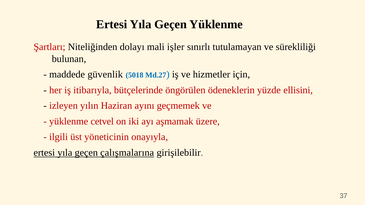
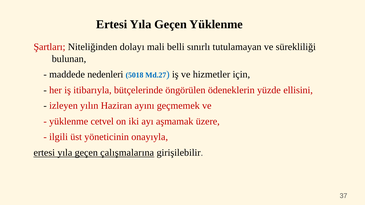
işler: işler -> belli
güvenlik: güvenlik -> nedenleri
